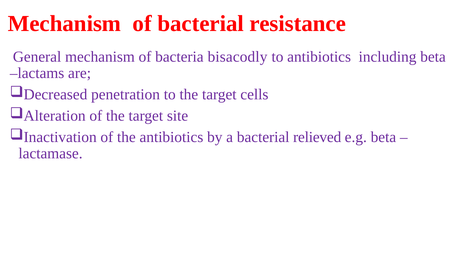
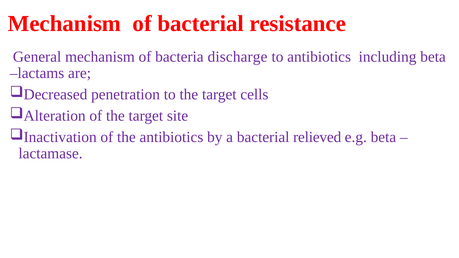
bisacodly: bisacodly -> discharge
